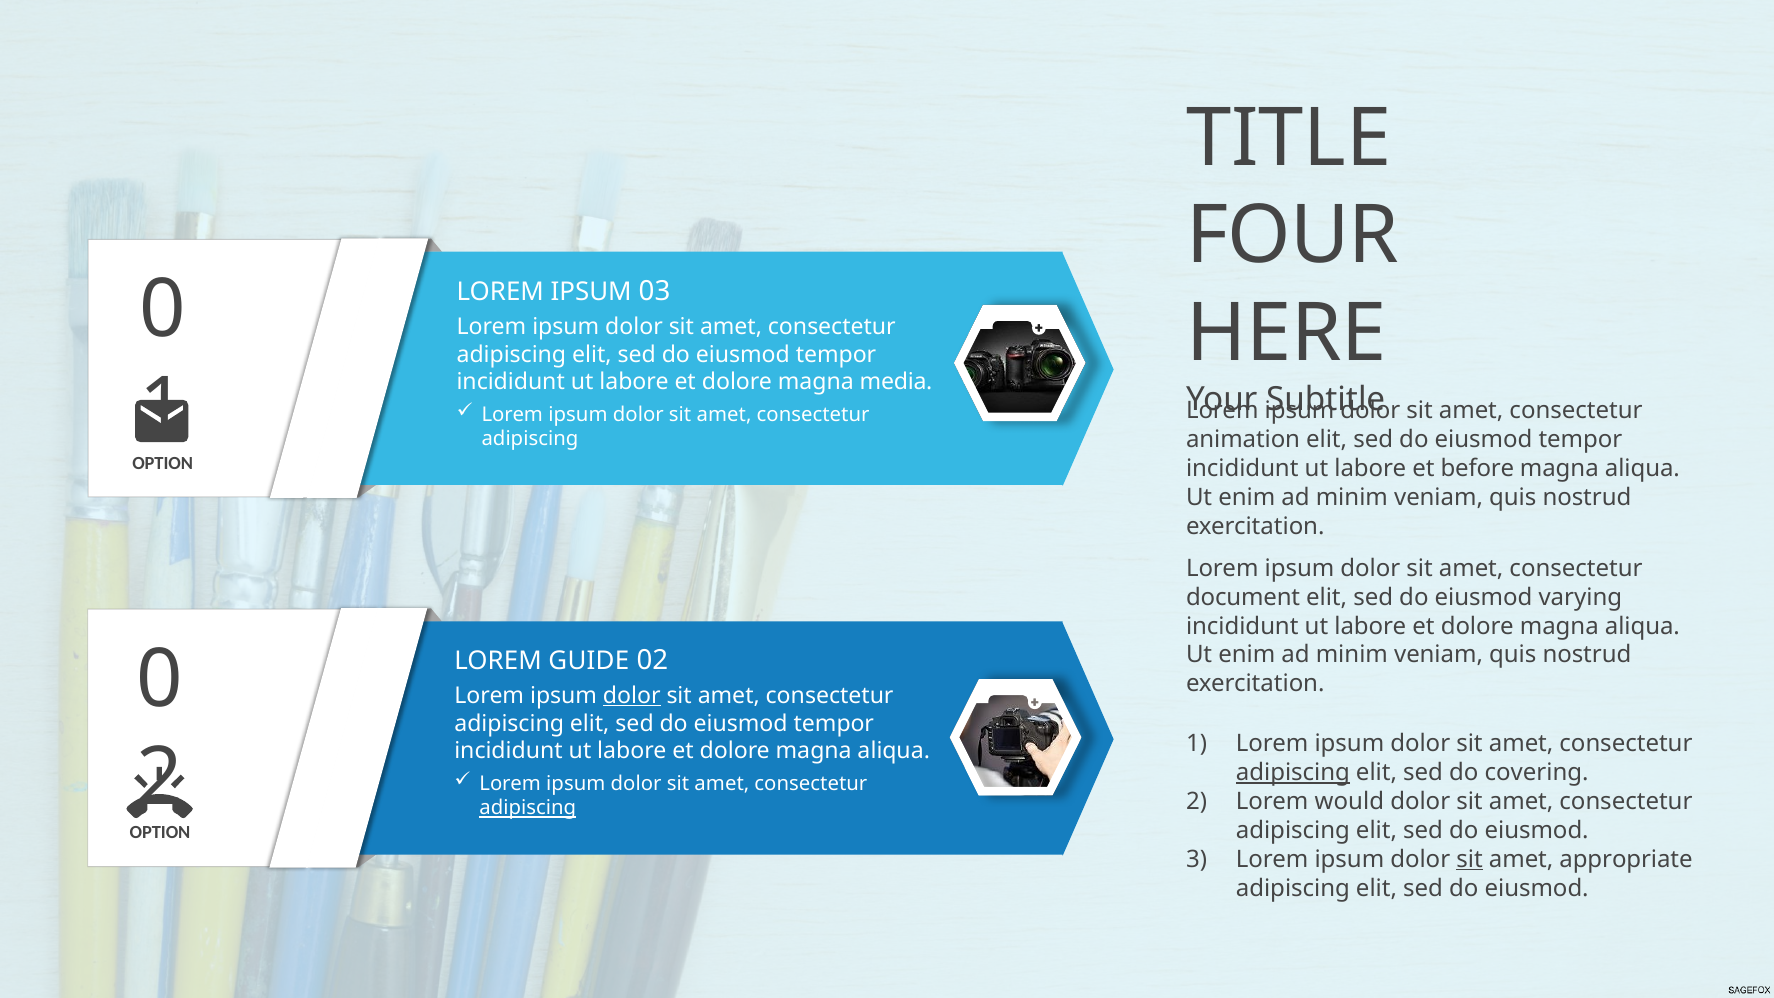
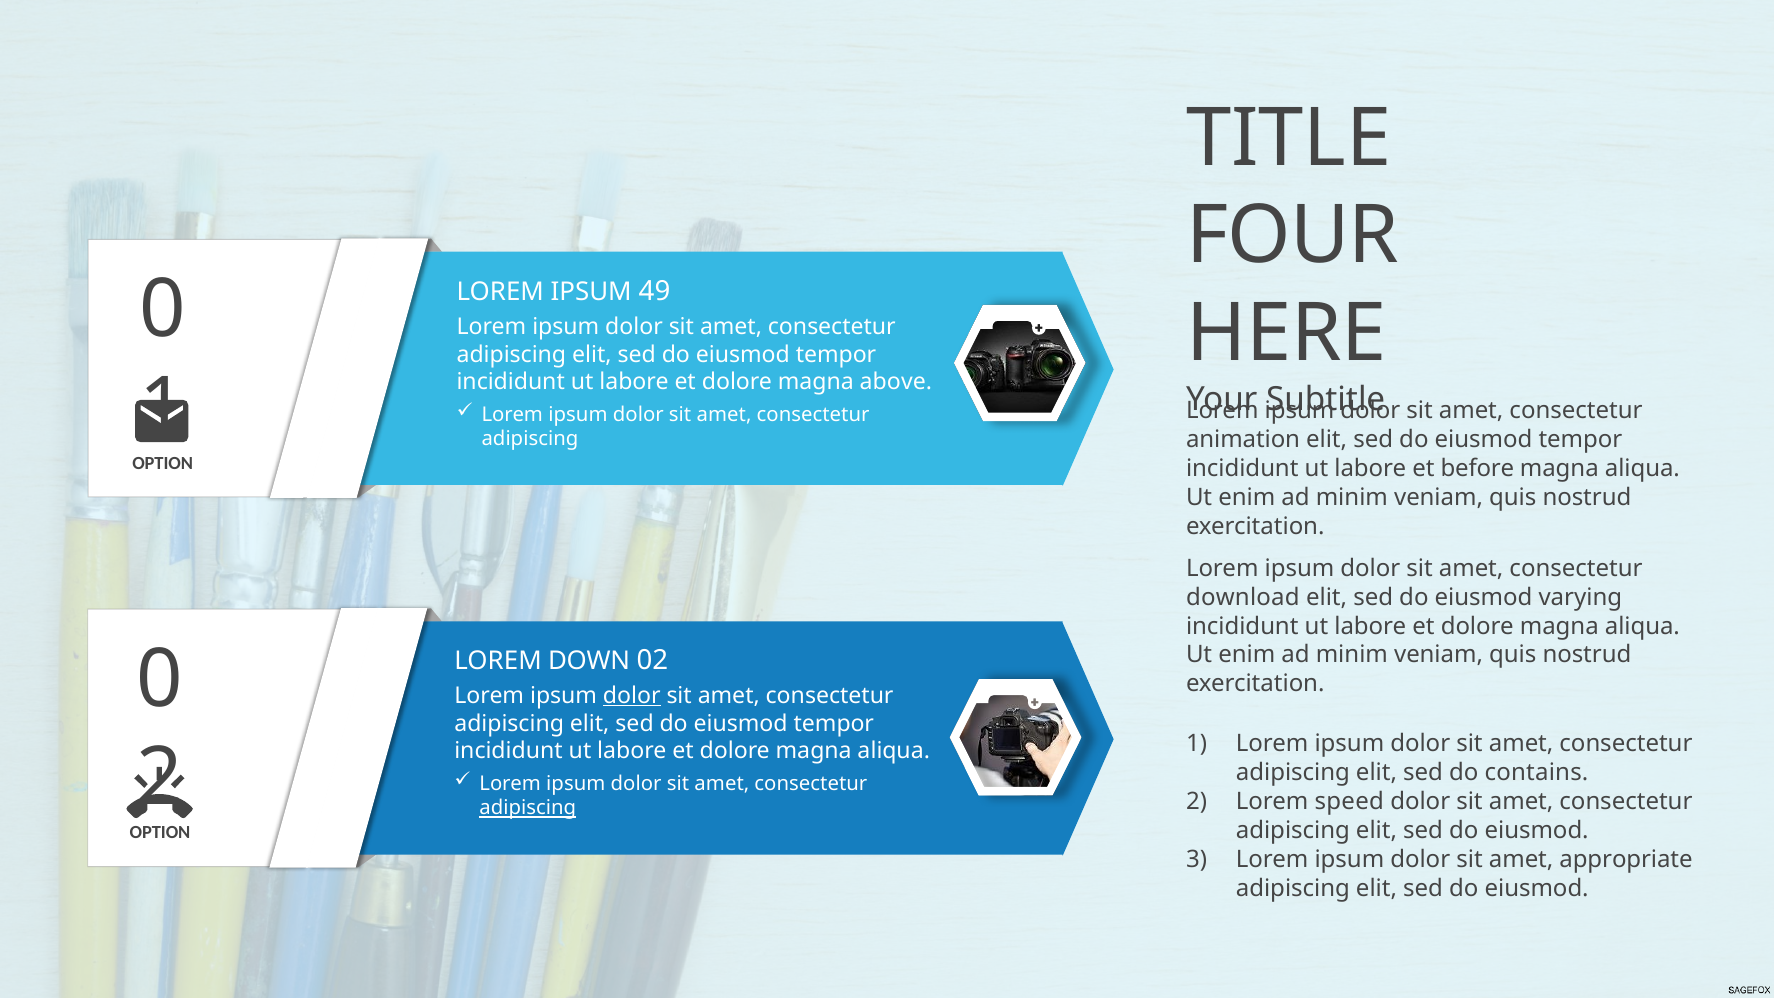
03: 03 -> 49
media: media -> above
document: document -> download
GUIDE: GUIDE -> DOWN
adipiscing at (1293, 773) underline: present -> none
covering: covering -> contains
would: would -> speed
sit at (1469, 859) underline: present -> none
